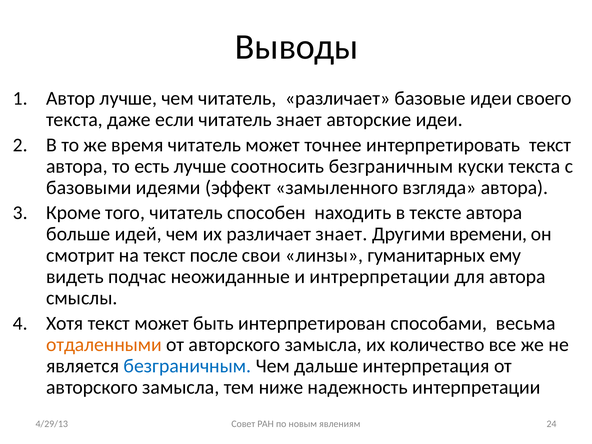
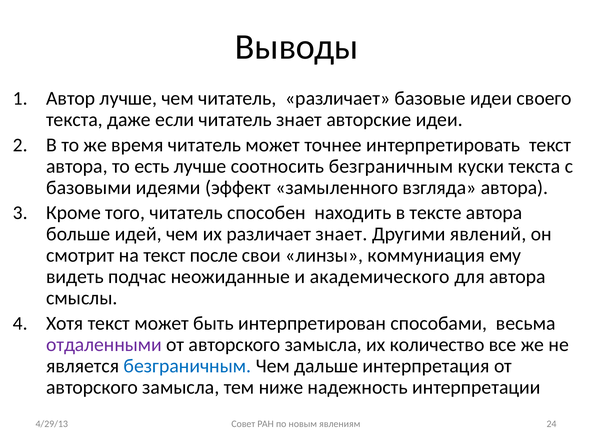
времени: времени -> явлений
гуманитарных: гуманитарных -> коммуниация
интрерпретации: интрерпретации -> академического
отдаленными colour: orange -> purple
